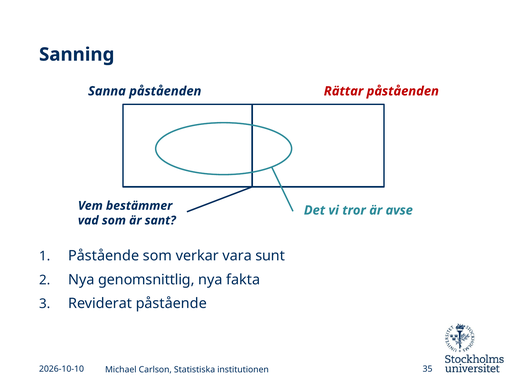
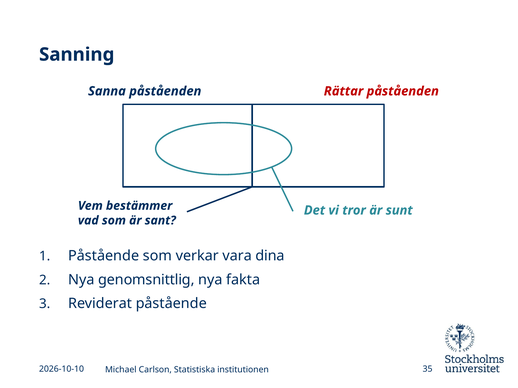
avse: avse -> sunt
sunt: sunt -> dina
